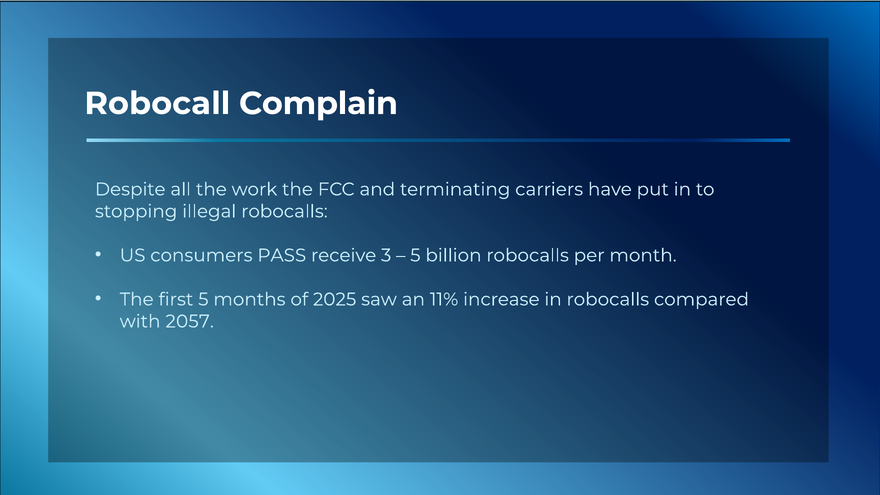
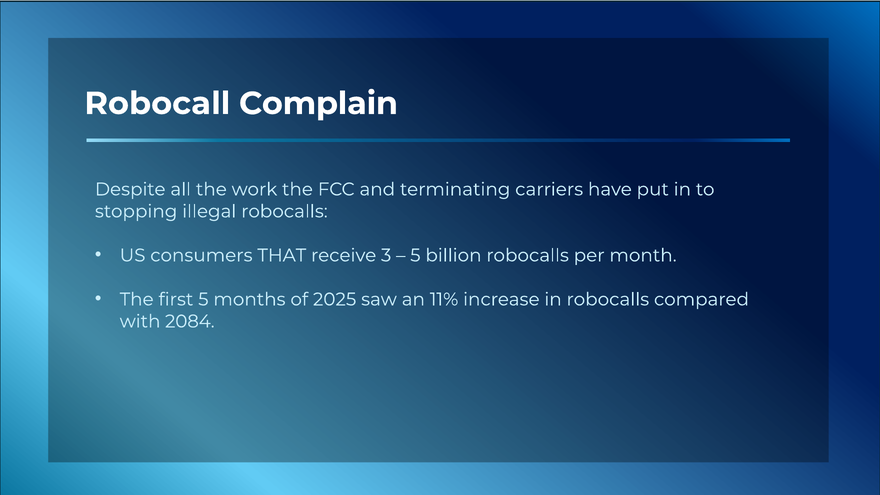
PASS: PASS -> THAT
2057: 2057 -> 2084
